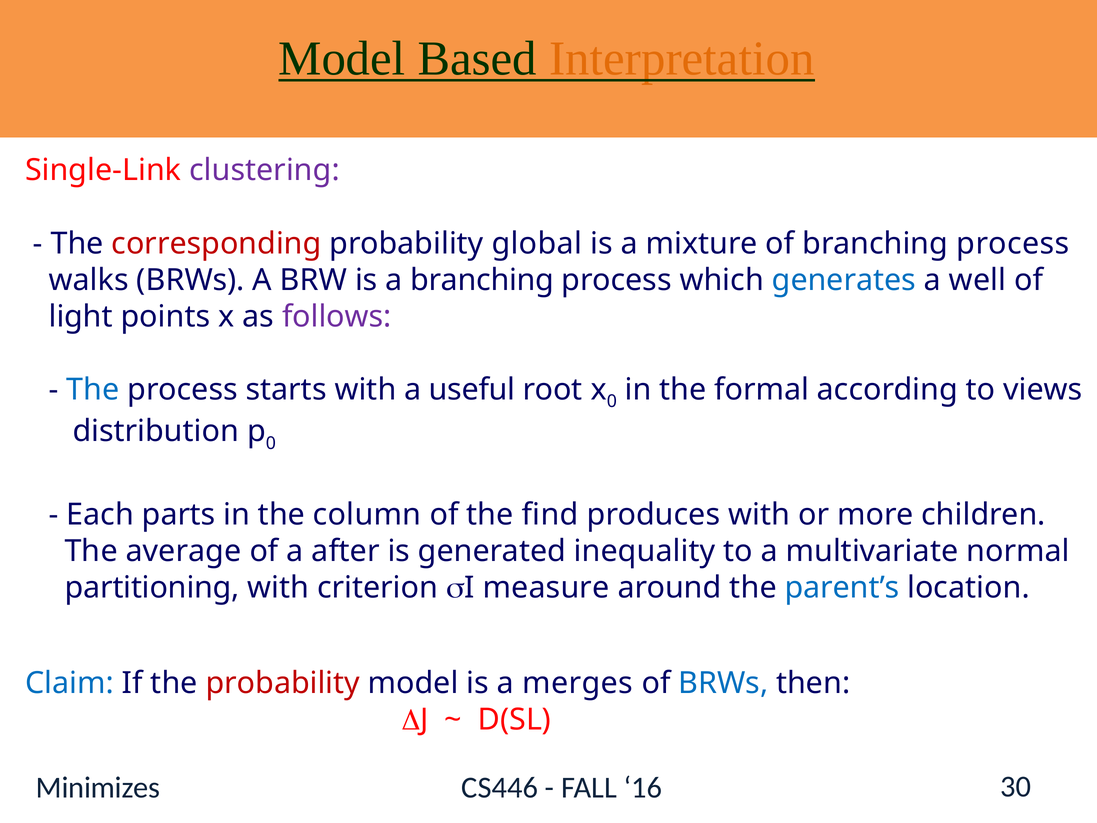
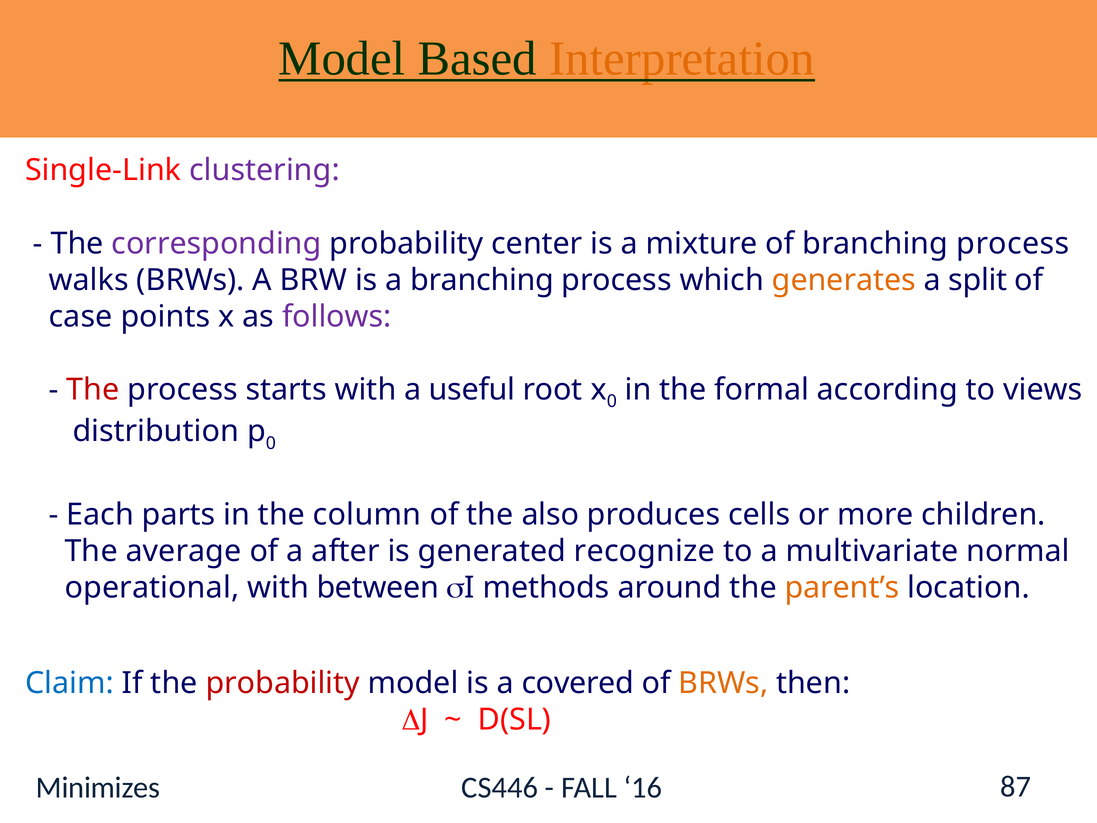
corresponding colour: red -> purple
global: global -> center
generates colour: blue -> orange
well: well -> split
light: light -> case
The at (93, 390) colour: blue -> red
find: find -> also
produces with: with -> cells
inequality: inequality -> recognize
partitioning: partitioning -> operational
criterion: criterion -> between
measure: measure -> methods
parent’s colour: blue -> orange
merges: merges -> covered
BRWs at (723, 683) colour: blue -> orange
30: 30 -> 87
